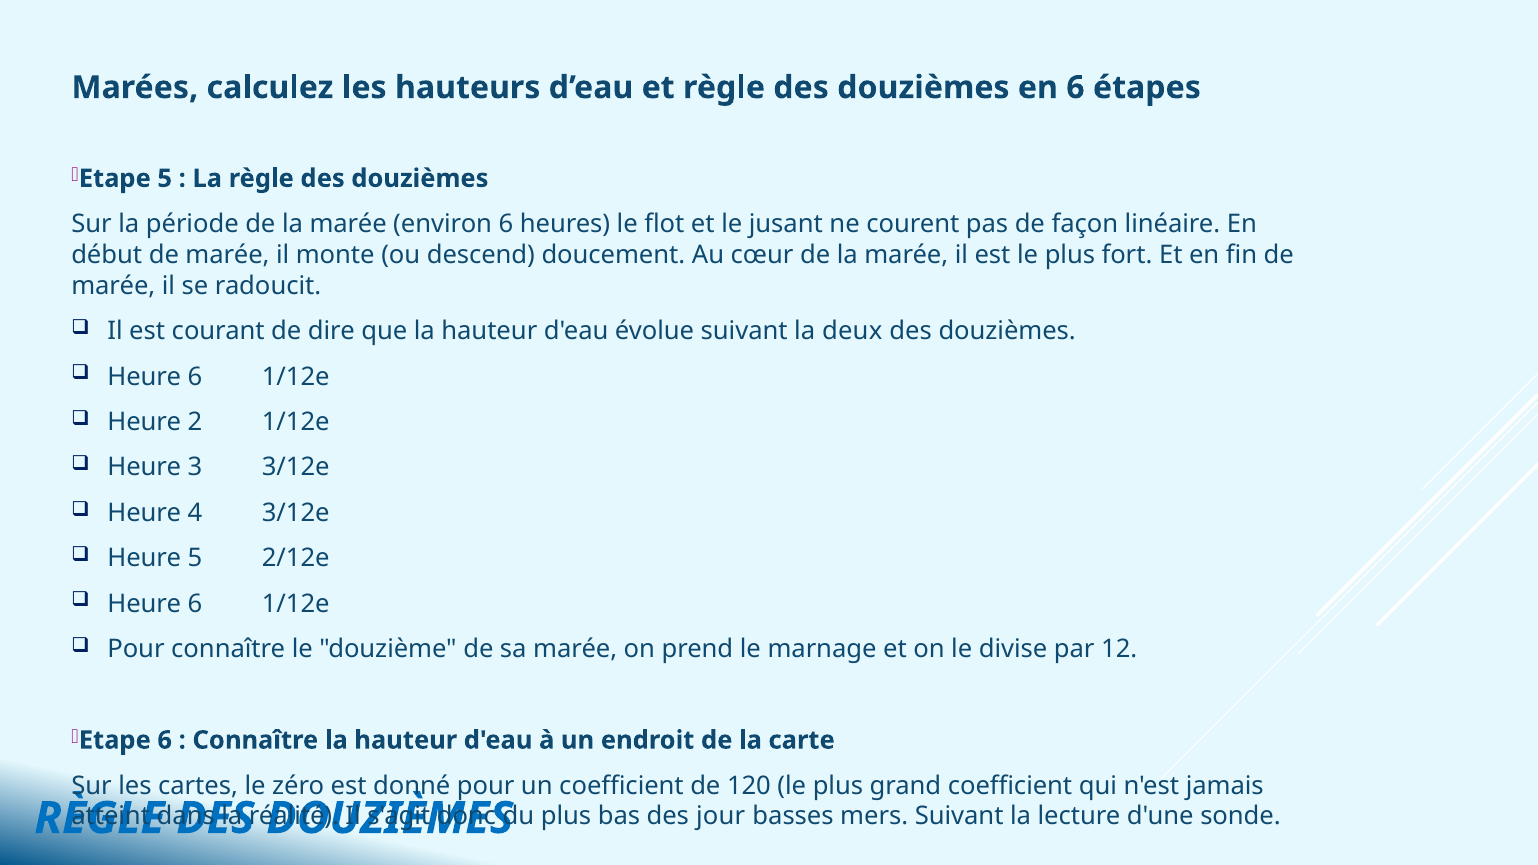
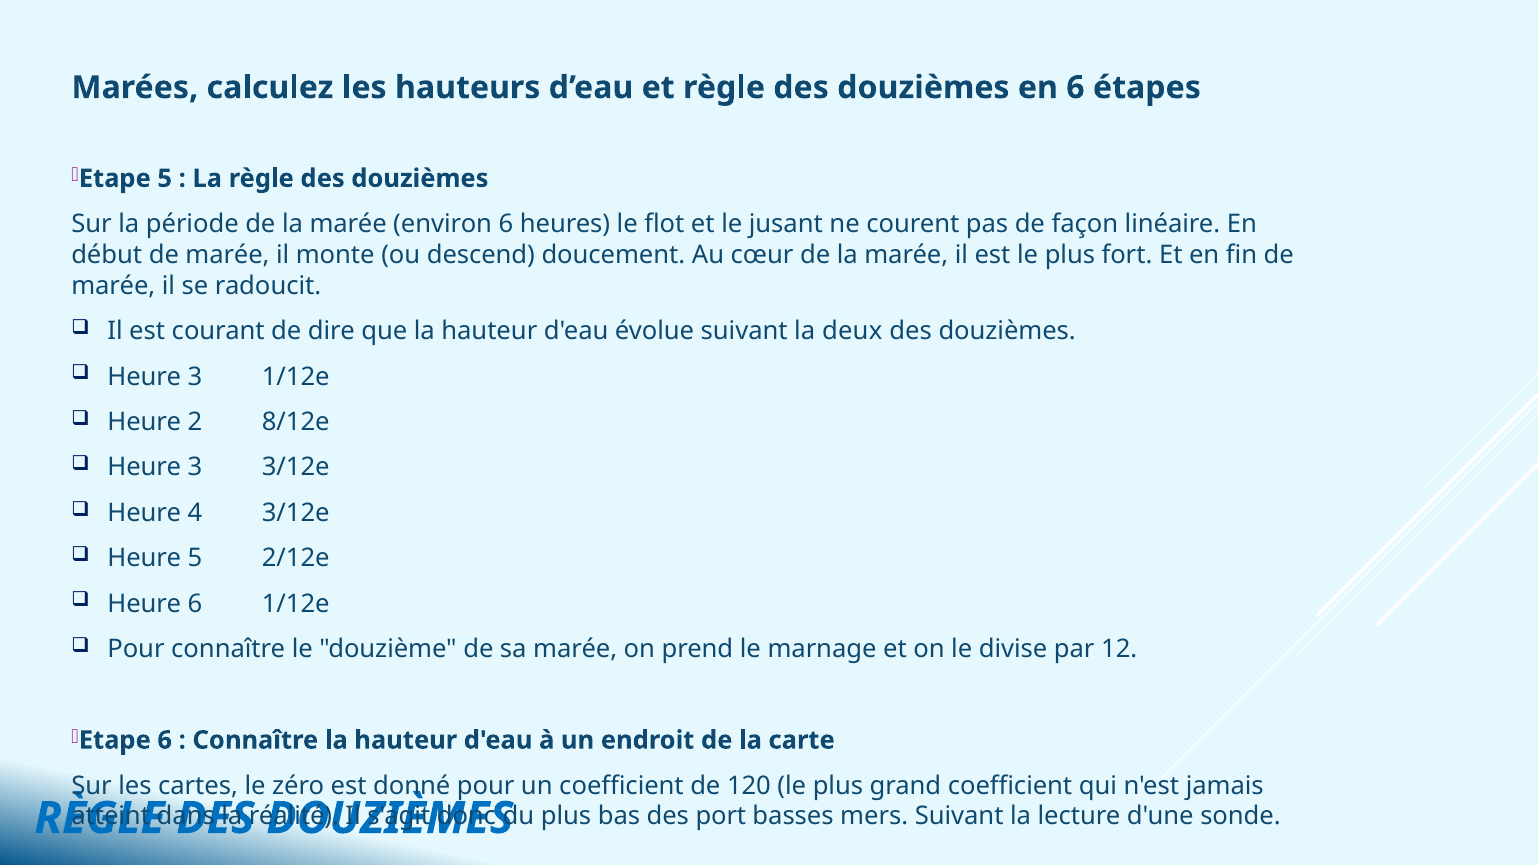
6 at (195, 377): 6 -> 3
2 1/12e: 1/12e -> 8/12e
jour: jour -> port
